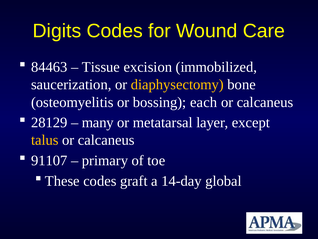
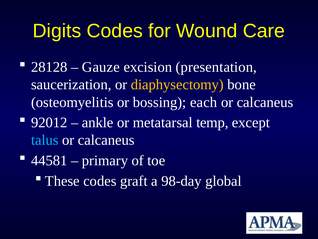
84463: 84463 -> 28128
Tissue: Tissue -> Gauze
immobilized: immobilized -> presentation
28129: 28129 -> 92012
many: many -> ankle
layer: layer -> temp
talus colour: yellow -> light blue
91107: 91107 -> 44581
14-day: 14-day -> 98-day
